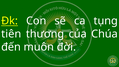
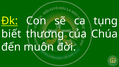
tiên: tiên -> biết
